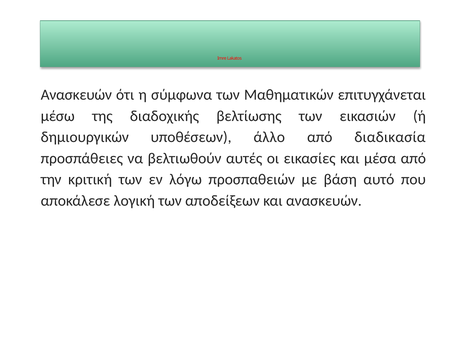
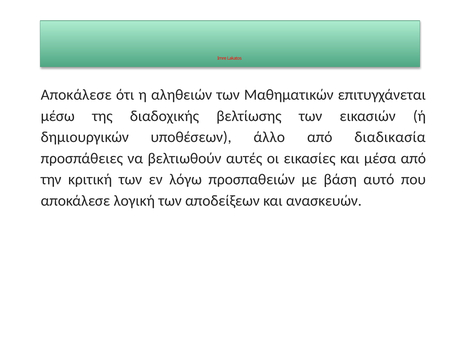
Ανασκευών at (76, 95): Ανασκευών -> Αποκάλεσε
σύμφωνα: σύμφωνα -> αληθειών
